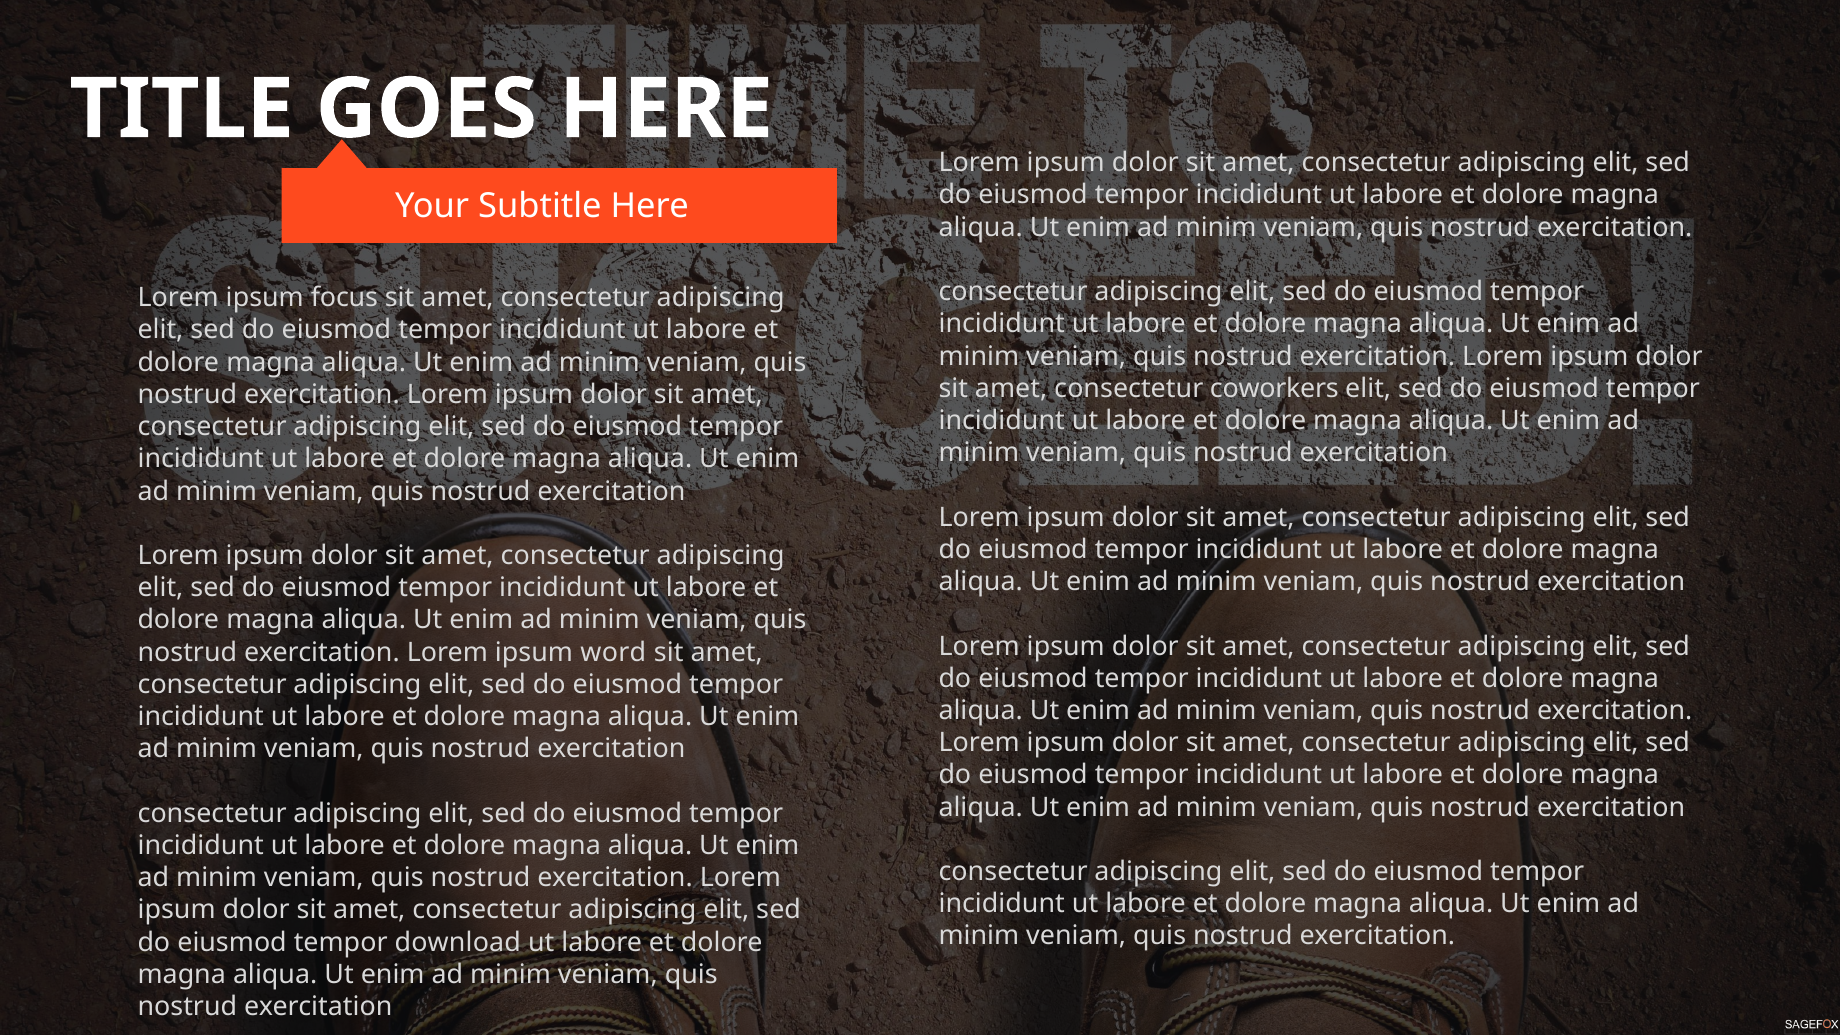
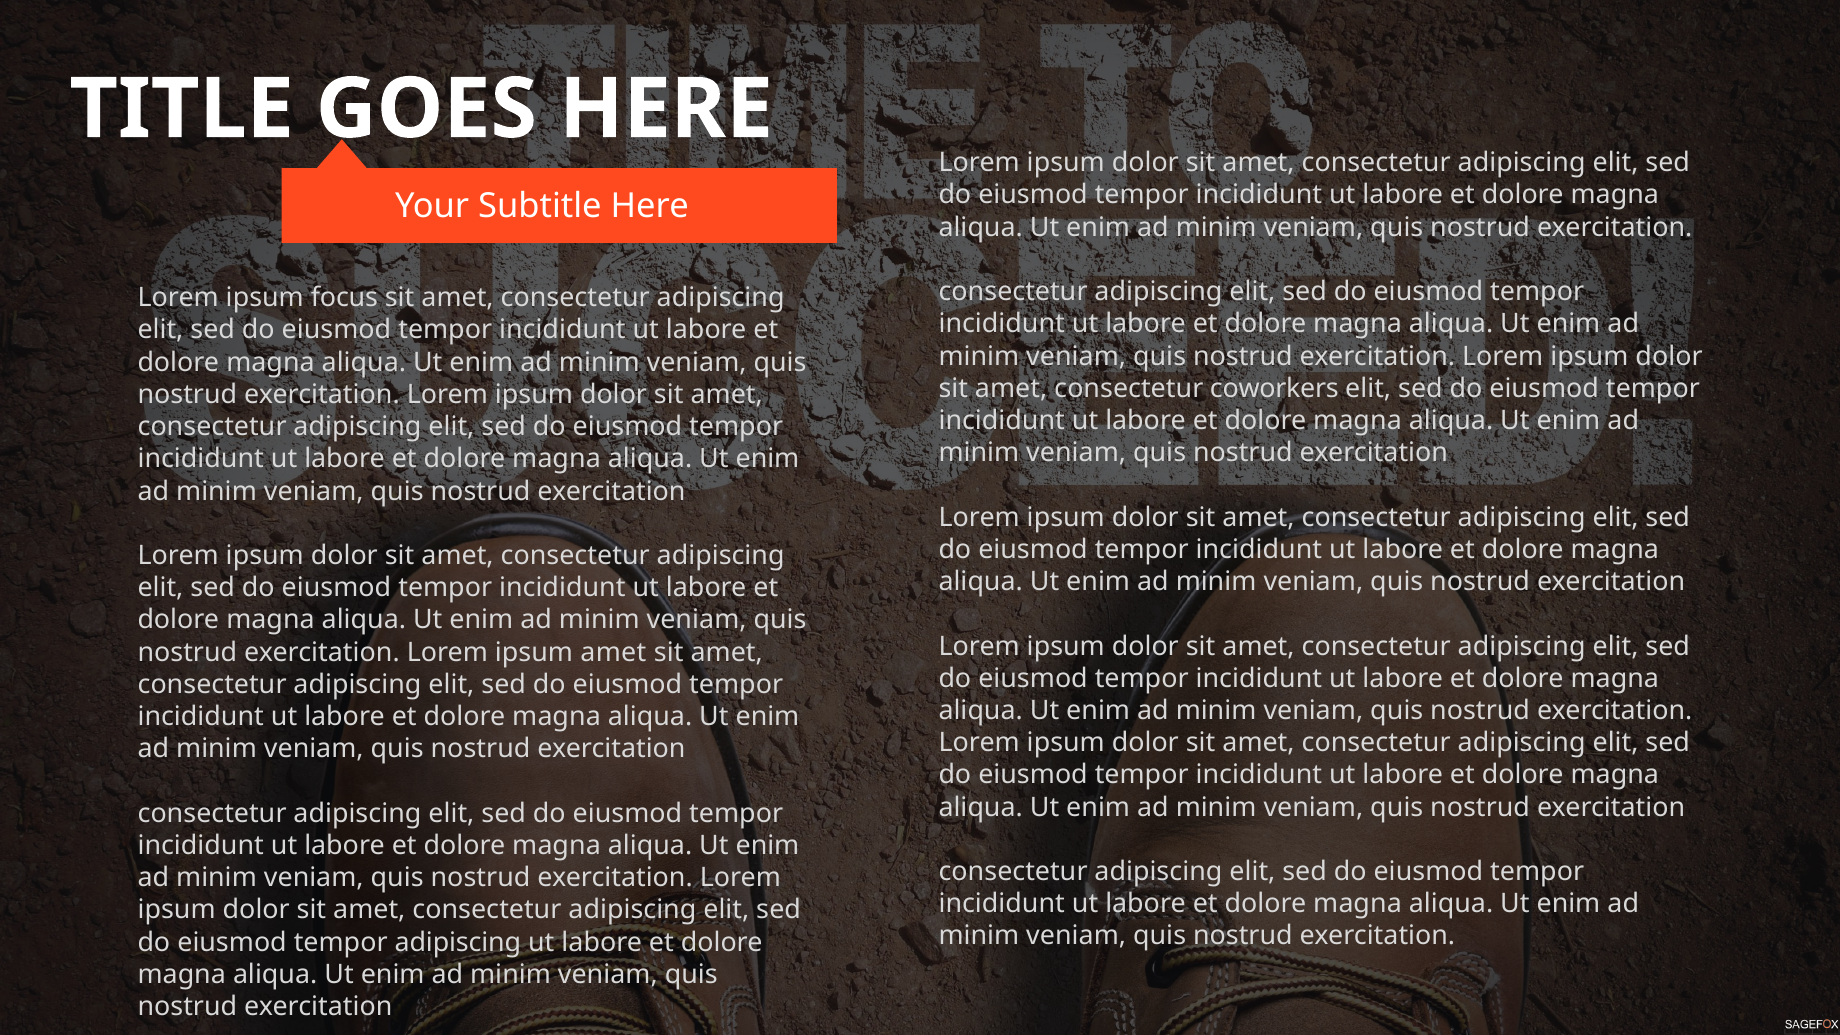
ipsum word: word -> amet
tempor download: download -> adipiscing
